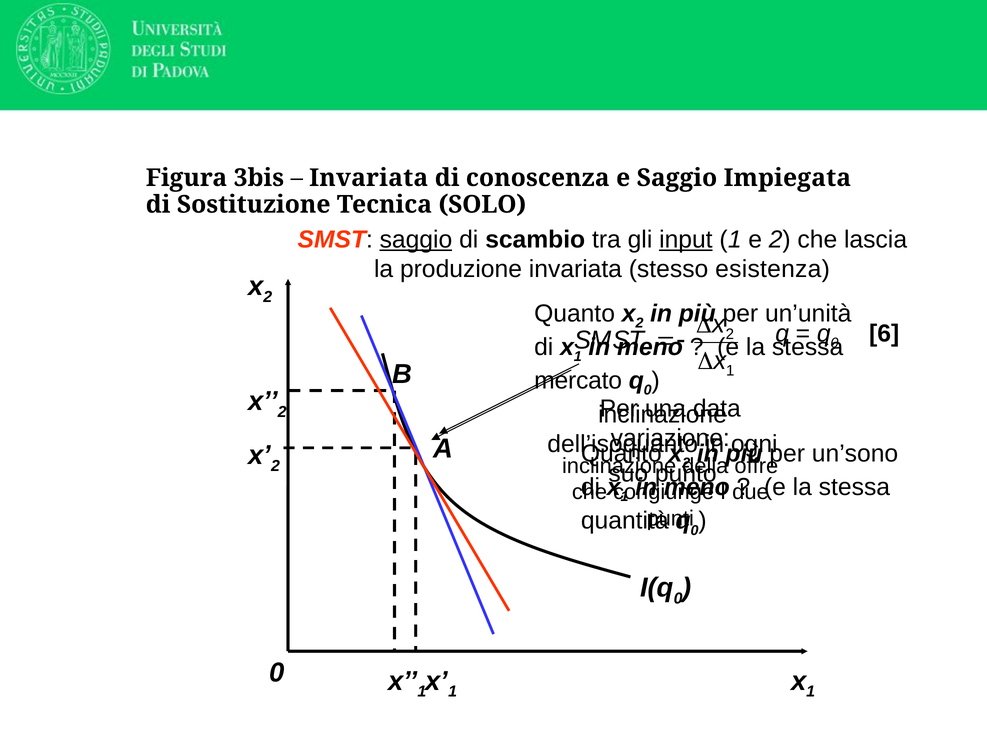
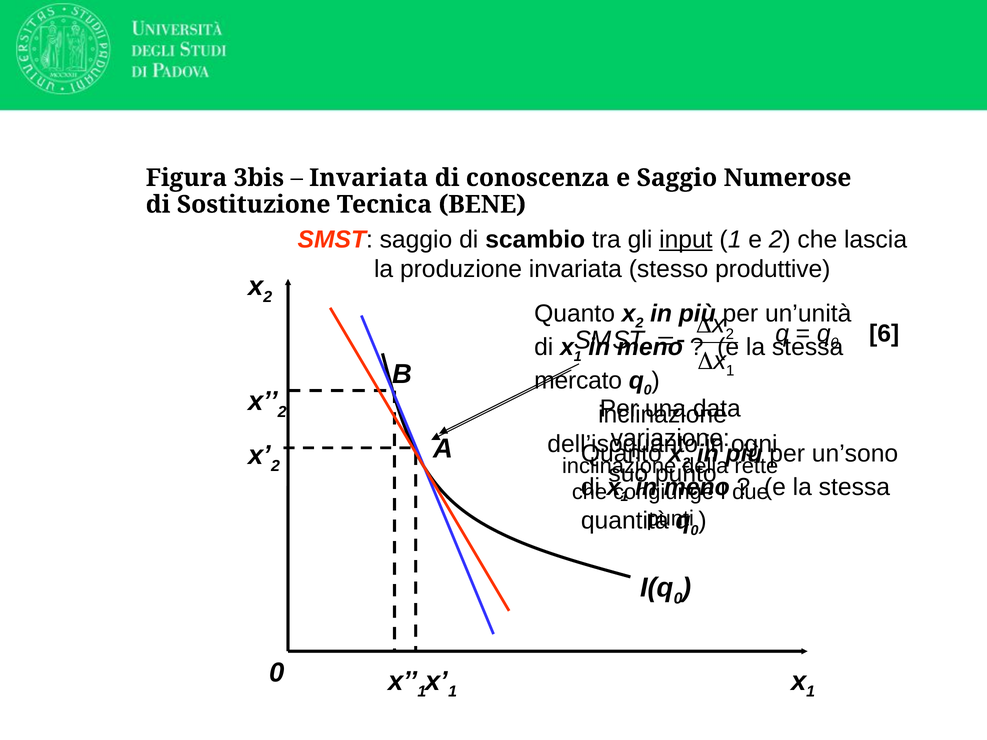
Impiegata: Impiegata -> Numerose
SOLO: SOLO -> BENE
saggio at (416, 240) underline: present -> none
esistenza: esistenza -> produttive
offre: offre -> rette
